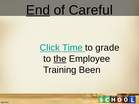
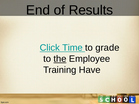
End underline: present -> none
Careful: Careful -> Results
Been: Been -> Have
